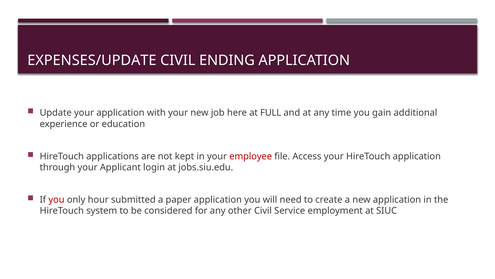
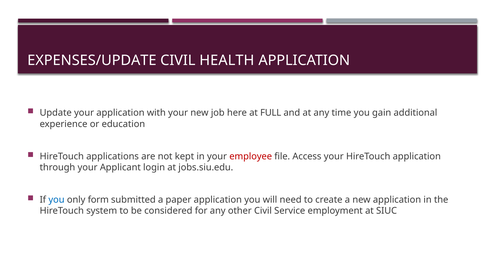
ENDING: ENDING -> HEALTH
you at (56, 199) colour: red -> blue
hour: hour -> form
